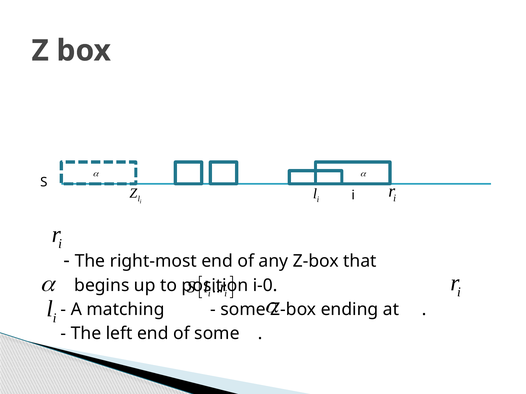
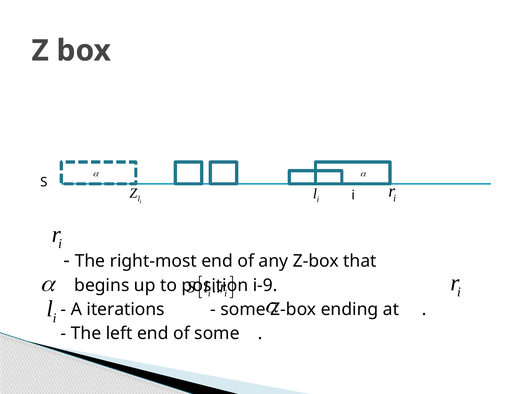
i-0: i-0 -> i-9
matching: matching -> iterations
